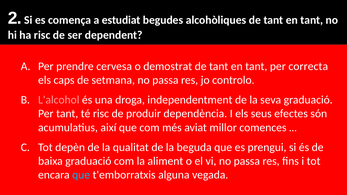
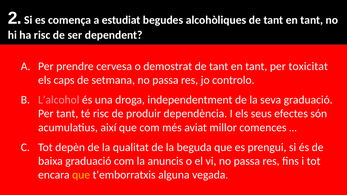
correcta: correcta -> toxicitat
aliment: aliment -> anuncis
que at (81, 175) colour: light blue -> yellow
